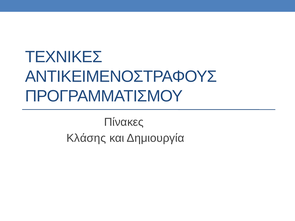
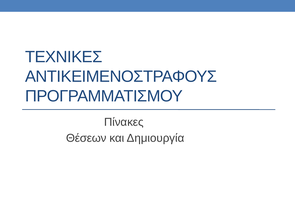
Κλάσης: Κλάσης -> Θέσεων
